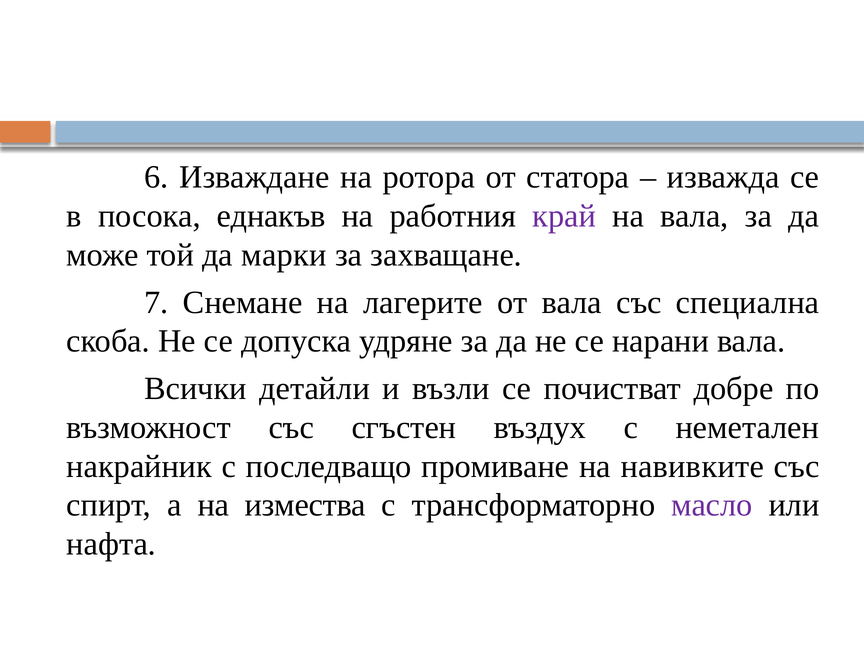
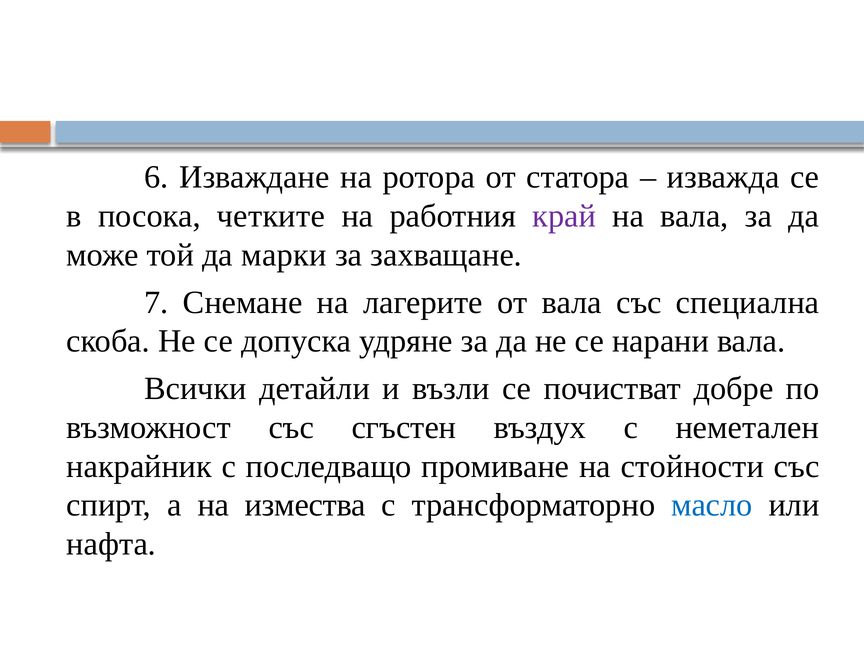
еднакъв: еднакъв -> четките
навивките: навивките -> стойности
масло colour: purple -> blue
